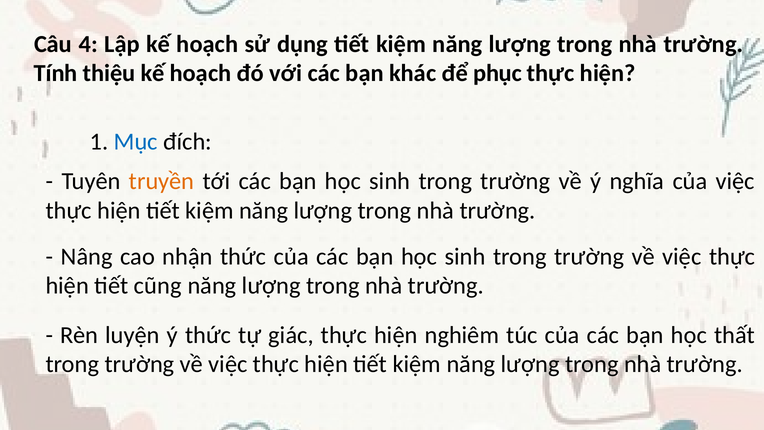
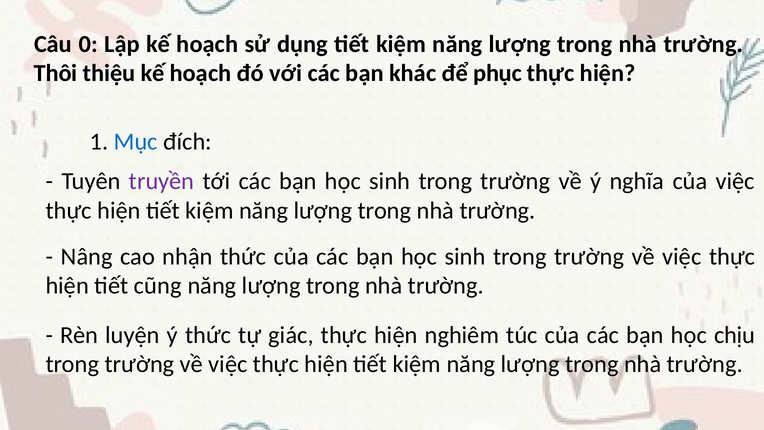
4: 4 -> 0
Tính: Tính -> Thôi
truyền colour: orange -> purple
thất: thất -> chịu
